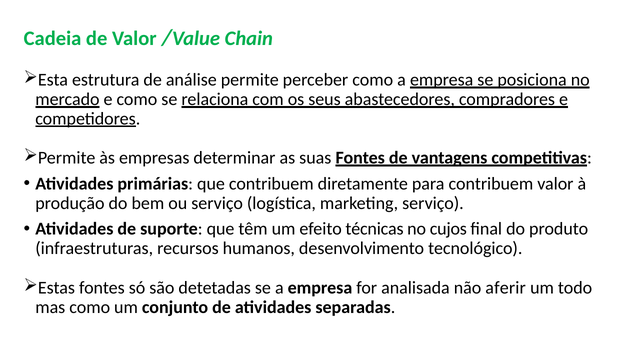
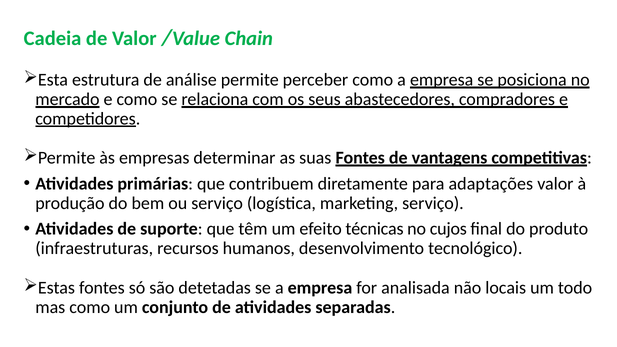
para contribuem: contribuem -> adaptações
aferir: aferir -> locais
